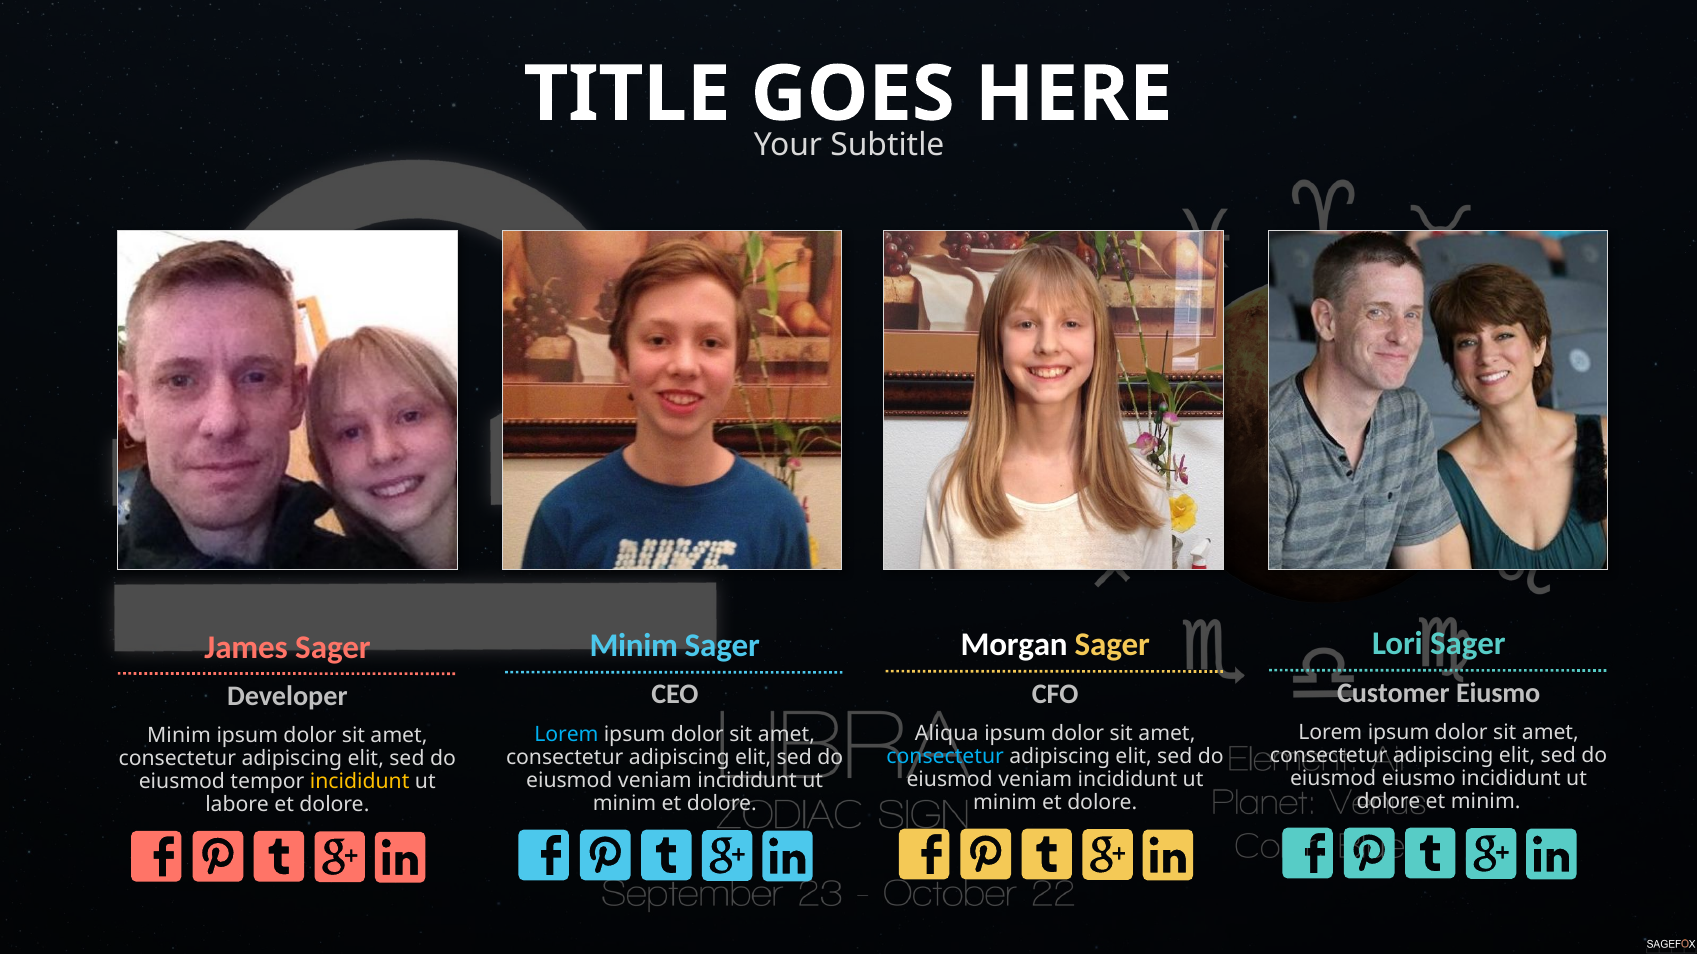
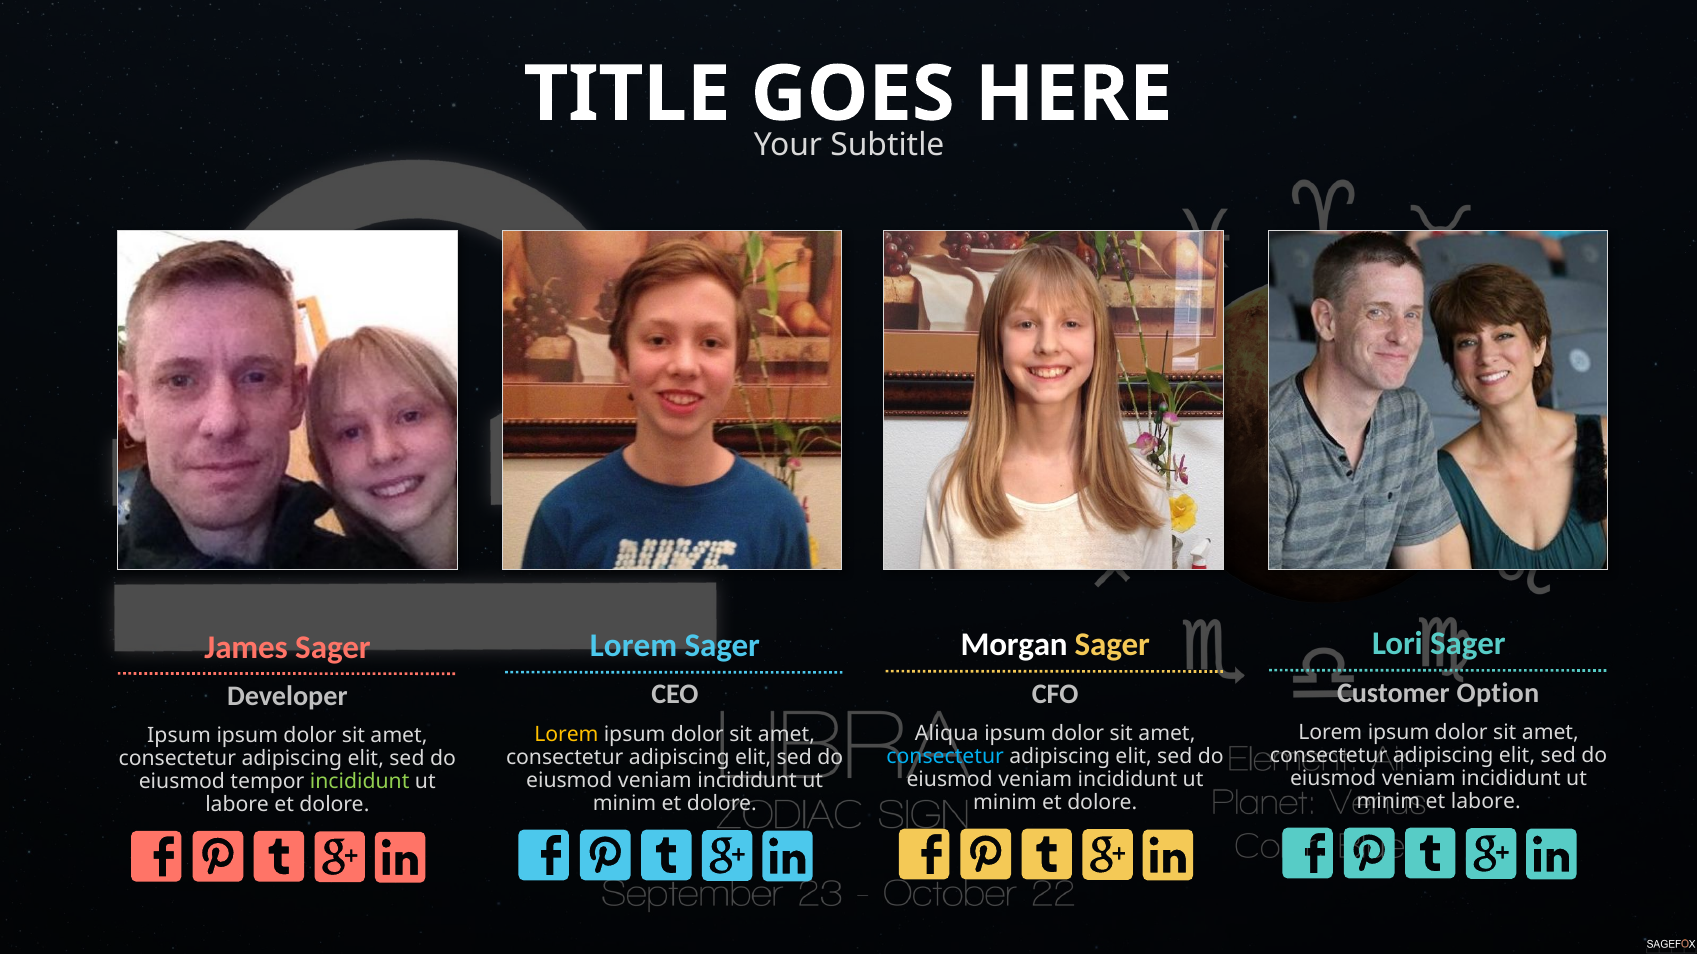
Minim at (634, 646): Minim -> Lorem
Customer Eiusmo: Eiusmo -> Option
Lorem at (566, 735) colour: light blue -> yellow
Minim at (179, 736): Minim -> Ipsum
eiusmo at (1419, 779): eiusmo -> veniam
incididunt at (360, 782) colour: yellow -> light green
dolore at (1389, 802): dolore -> minim
et minim: minim -> labore
